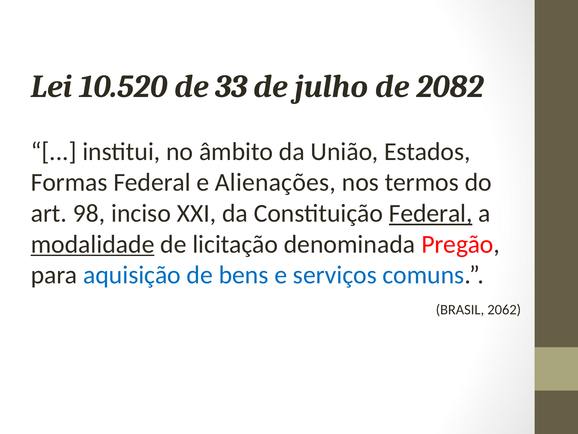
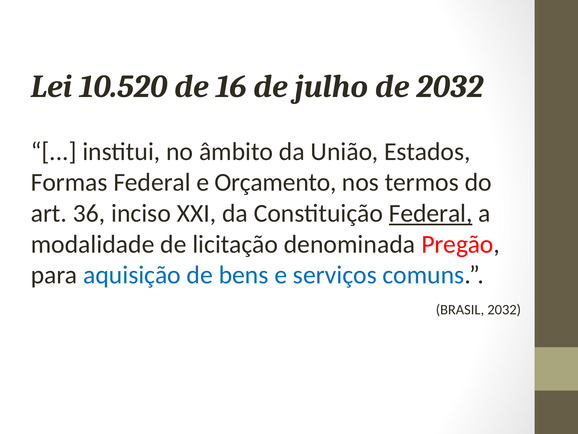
33: 33 -> 16
de 2082: 2082 -> 2032
Alienações: Alienações -> Orçamento
98: 98 -> 36
modalidade underline: present -> none
BRASIL 2062: 2062 -> 2032
